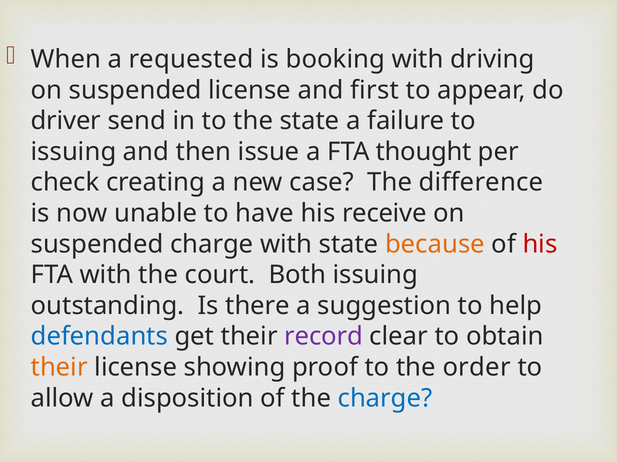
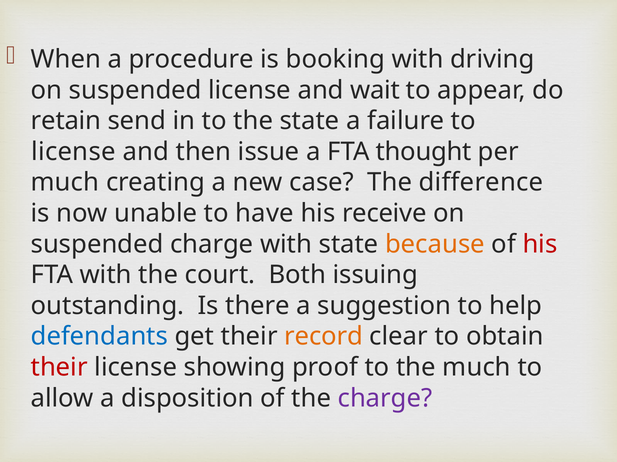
requested: requested -> procedure
first: first -> wait
driver: driver -> retain
issuing at (74, 152): issuing -> license
check at (65, 183): check -> much
record colour: purple -> orange
their at (59, 368) colour: orange -> red
the order: order -> much
charge at (385, 399) colour: blue -> purple
